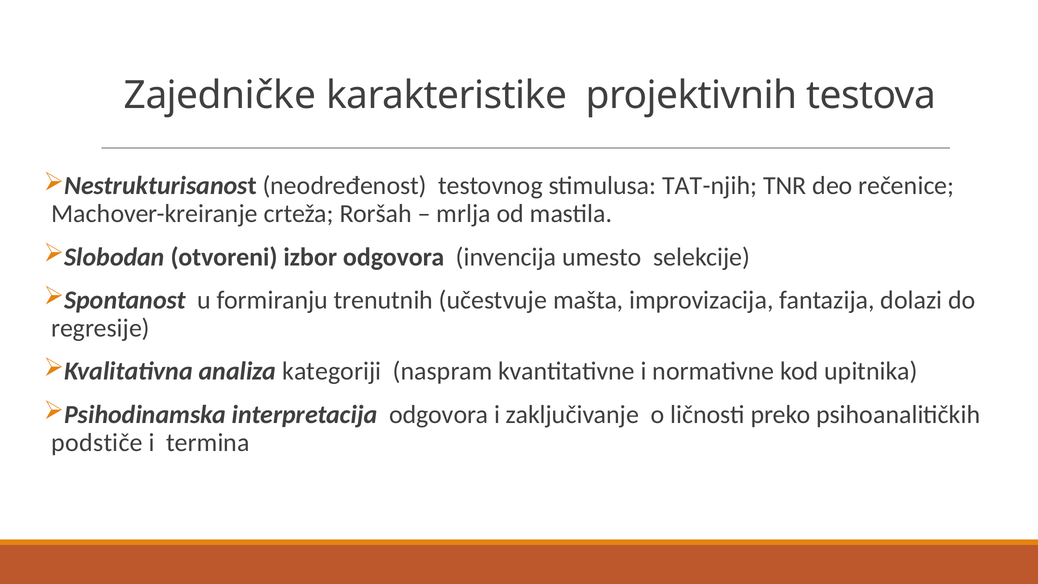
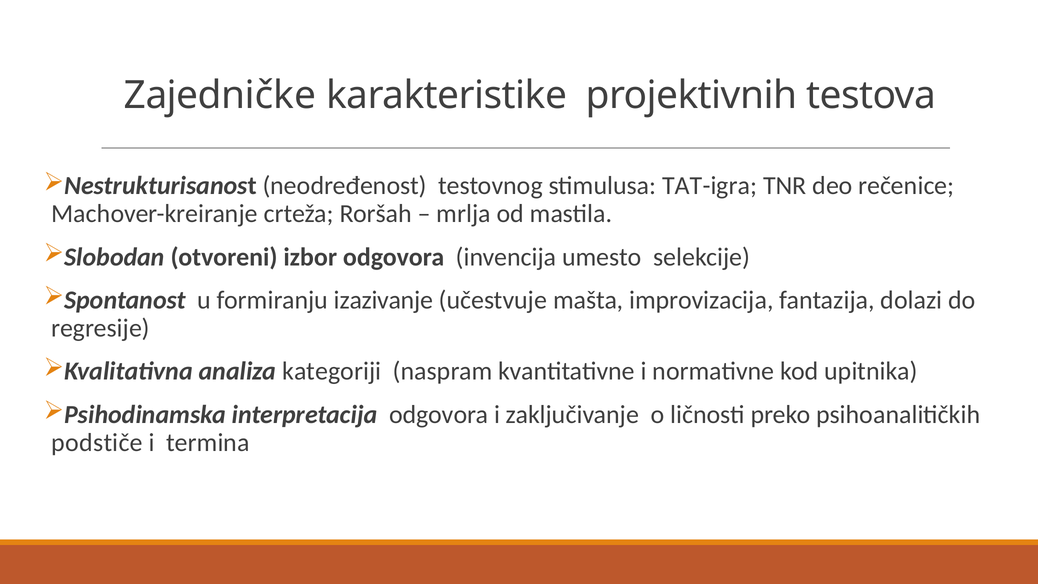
TAT-njih: TAT-njih -> TAT-igra
trenutnih: trenutnih -> izazivanje
